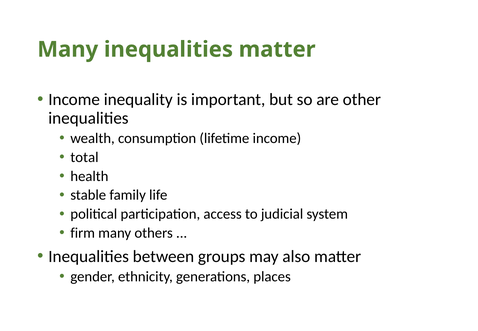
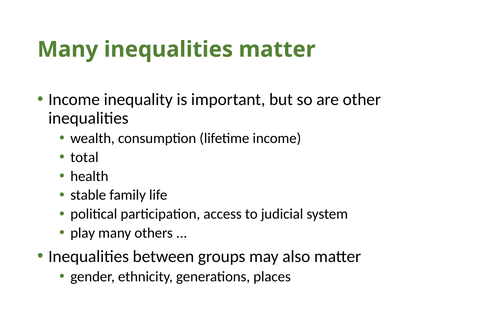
firm: firm -> play
